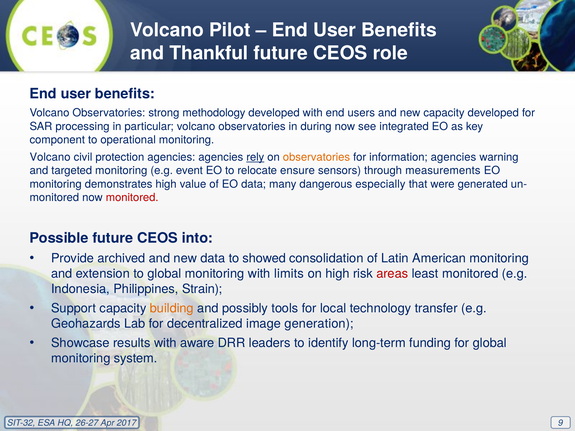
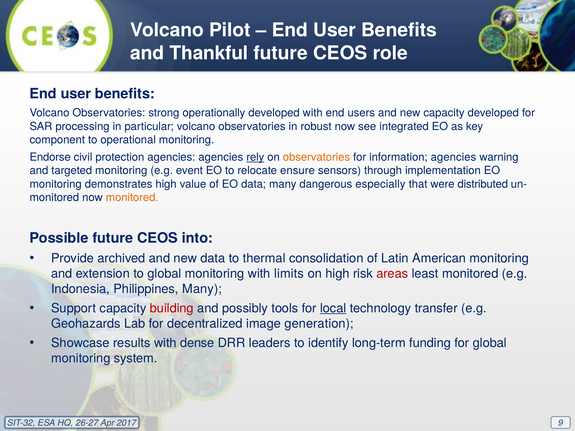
methodology: methodology -> operationally
during: during -> robust
Volcano at (50, 157): Volcano -> Endorse
measurements: measurements -> implementation
generated: generated -> distributed
monitored at (132, 198) colour: red -> orange
showed: showed -> thermal
Philippines Strain: Strain -> Many
building colour: orange -> red
local underline: none -> present
aware: aware -> dense
